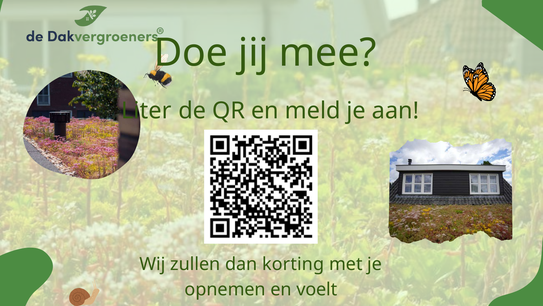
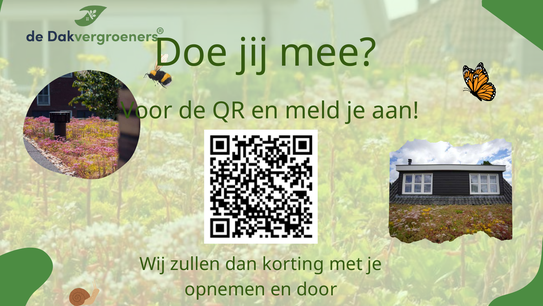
Liter: Liter -> Voor
voelt: voelt -> door
